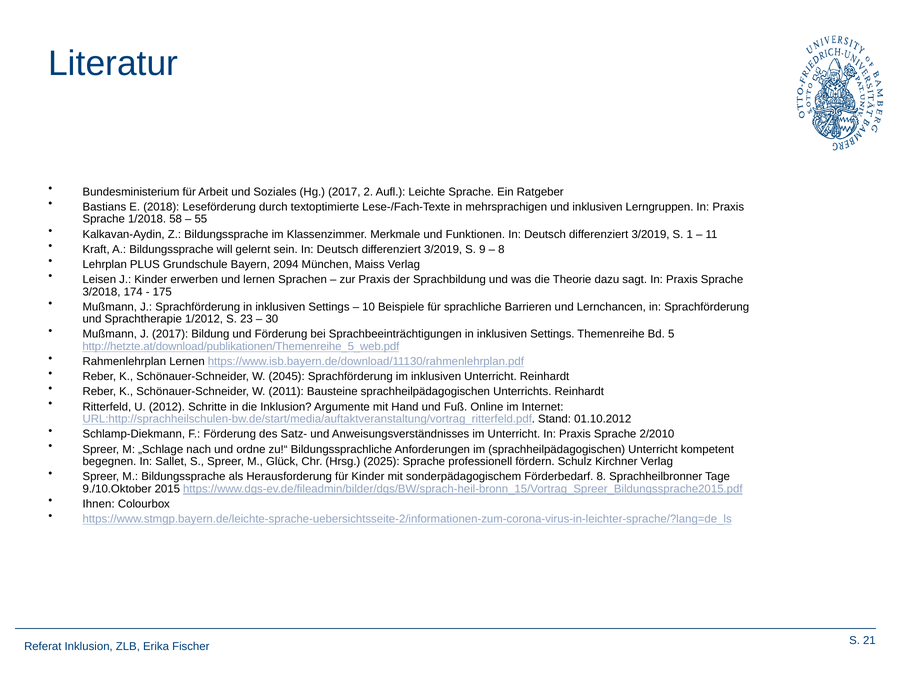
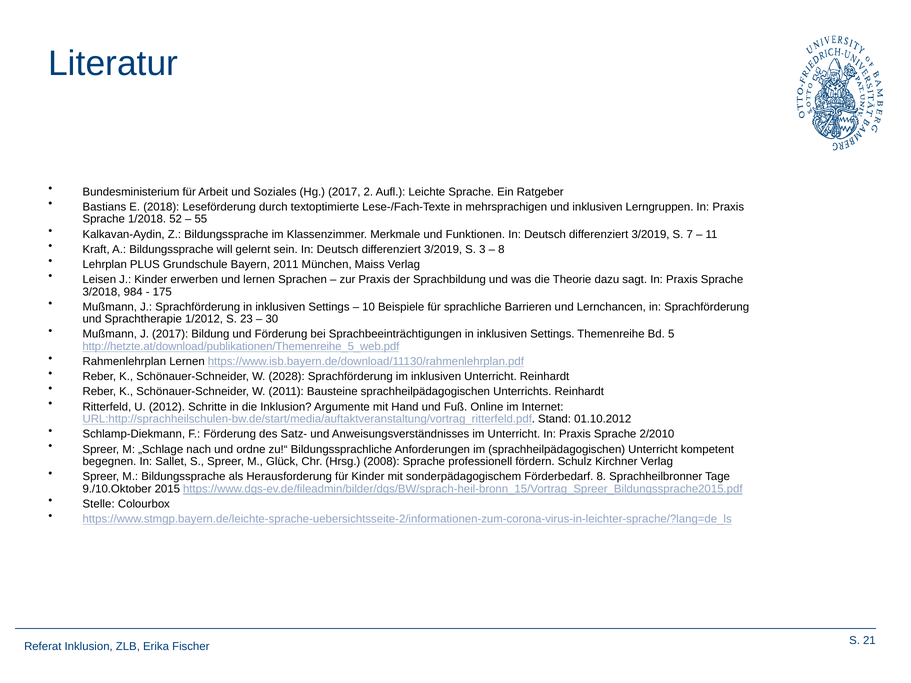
58: 58 -> 52
1: 1 -> 7
9: 9 -> 3
Bayern 2094: 2094 -> 2011
174: 174 -> 984
2045: 2045 -> 2028
2025: 2025 -> 2008
Ihnen: Ihnen -> Stelle
